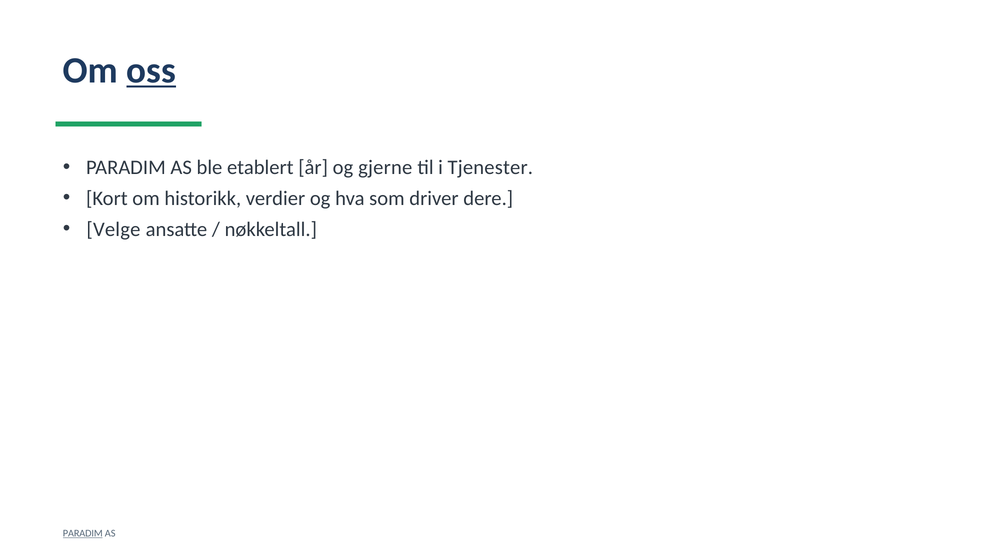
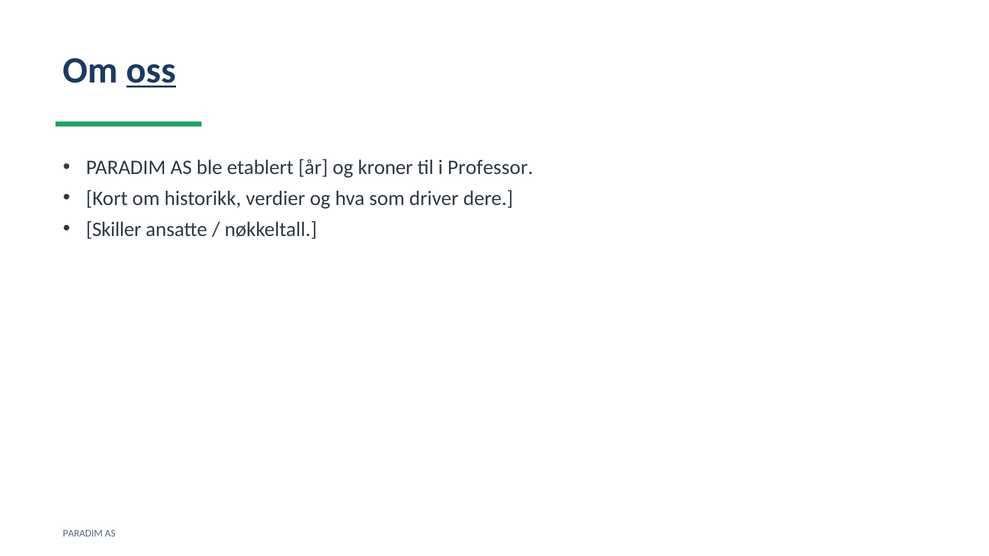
gjerne: gjerne -> kroner
Tjenester: Tjenester -> Professor
Velge: Velge -> Skiller
PARADIM at (83, 534) underline: present -> none
